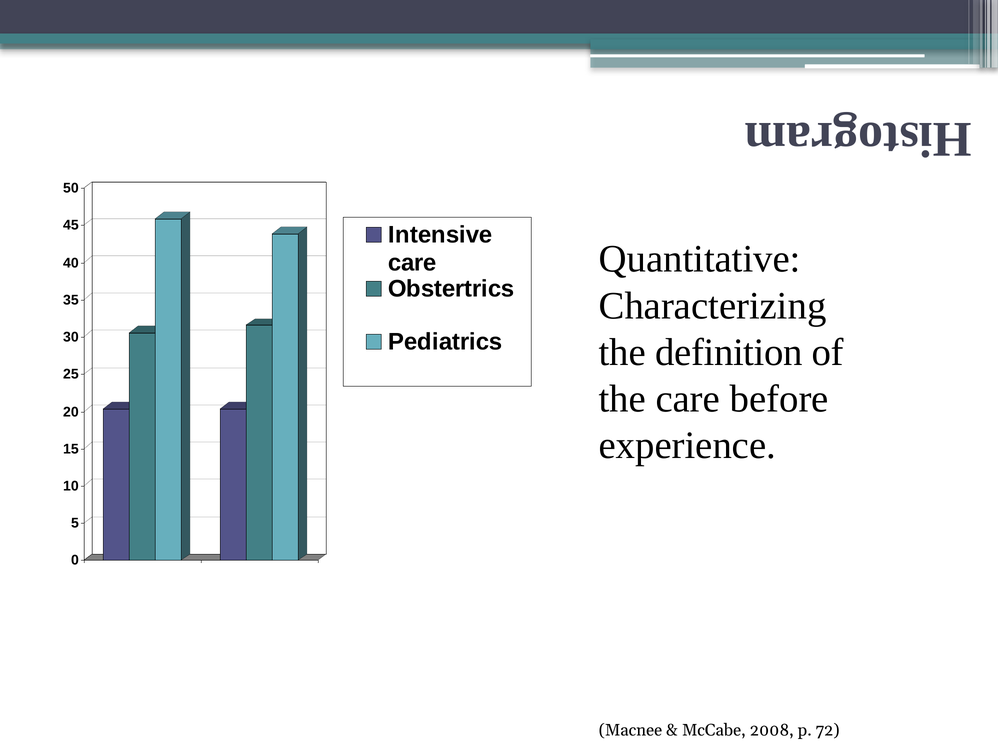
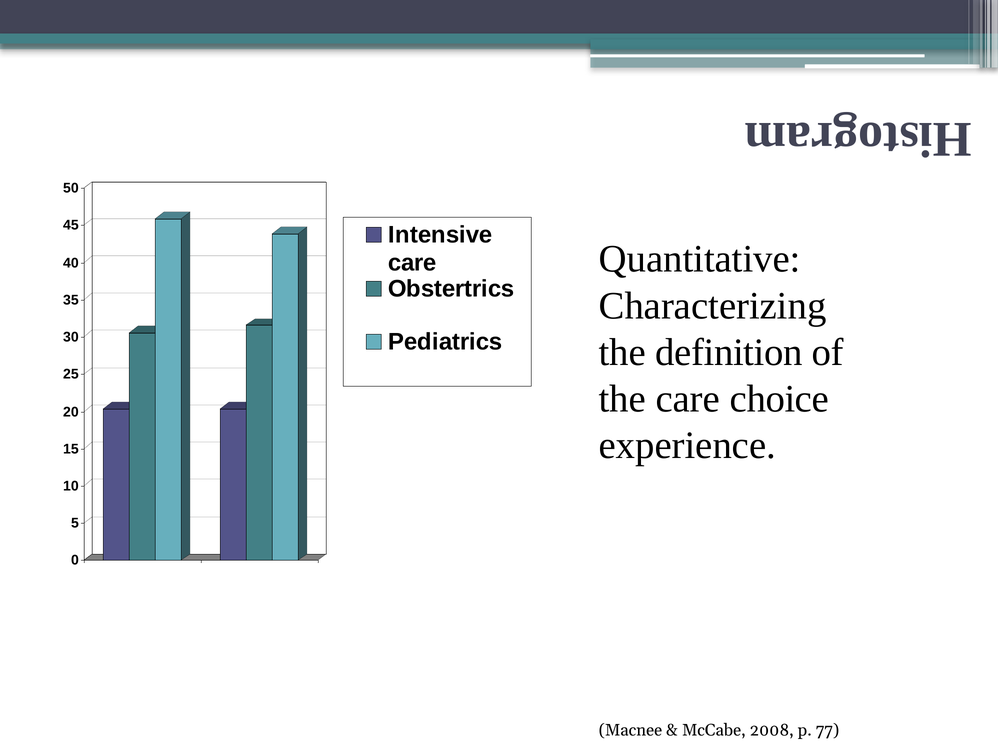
before: before -> choice
72: 72 -> 77
